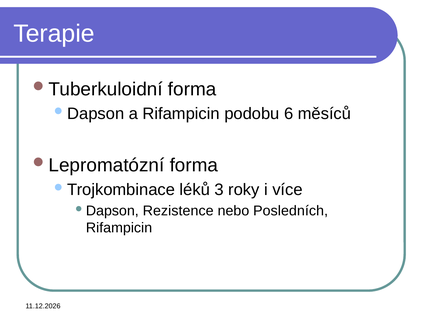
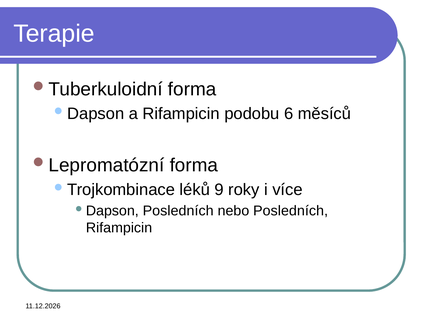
3: 3 -> 9
Dapson Rezistence: Rezistence -> Posledních
